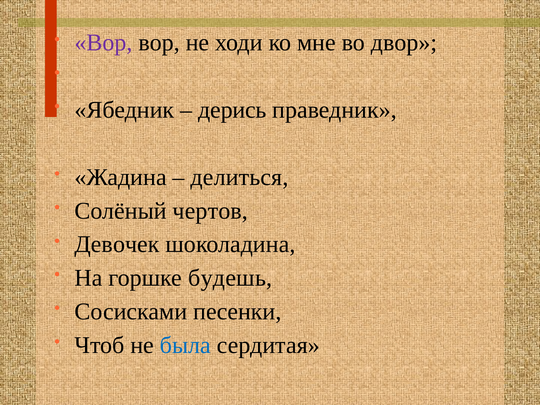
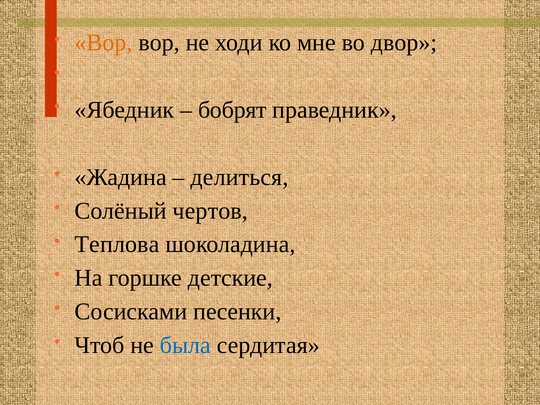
Вор at (104, 43) colour: purple -> orange
дерись: дерись -> бобрят
Девочек: Девочек -> Теплова
будешь: будешь -> детские
